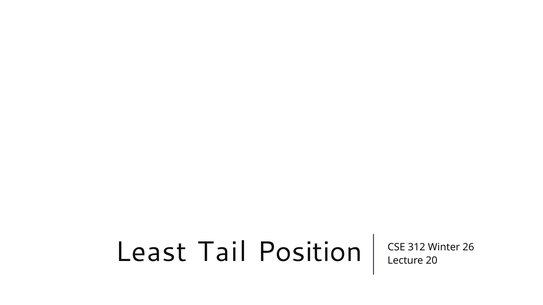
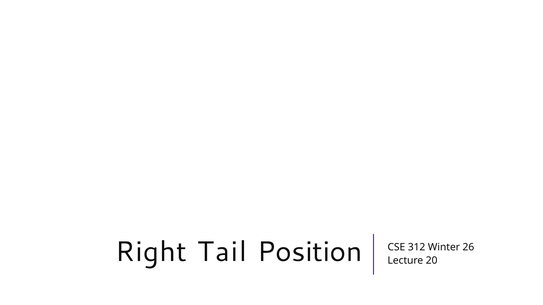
Least: Least -> Right
